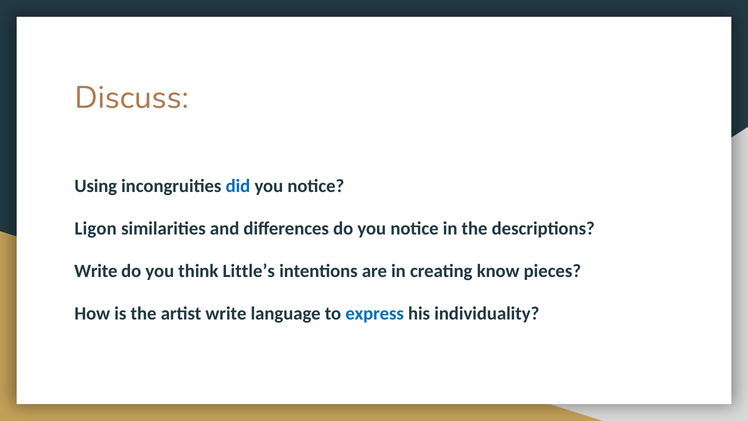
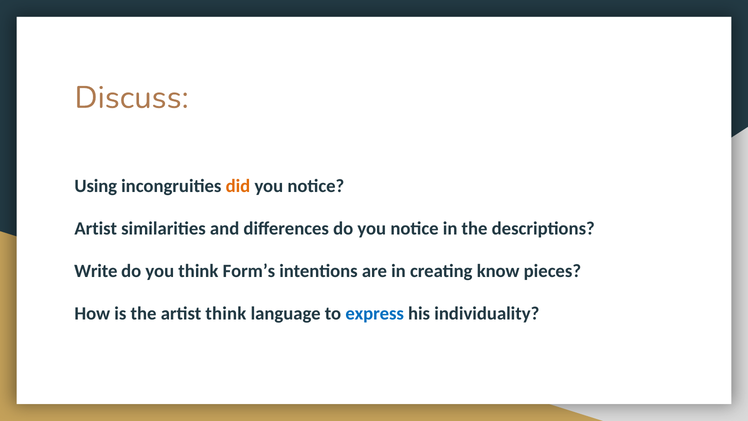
did colour: blue -> orange
Ligon at (96, 229): Ligon -> Artist
Little’s: Little’s -> Form’s
artist write: write -> think
